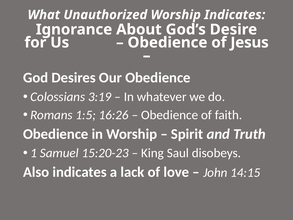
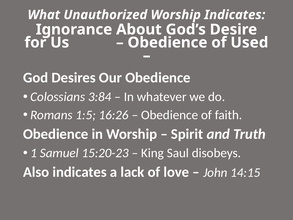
Jesus: Jesus -> Used
3:19: 3:19 -> 3:84
